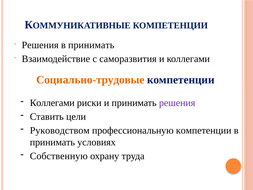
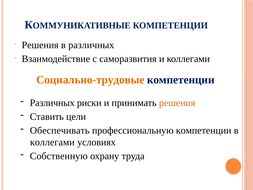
принимать at (91, 45): принимать -> различных
Коллегами at (52, 103): Коллегами -> Различных
решения at (177, 103) colour: purple -> orange
Руководством: Руководством -> Обеспечивать
принимать at (52, 142): принимать -> коллегами
